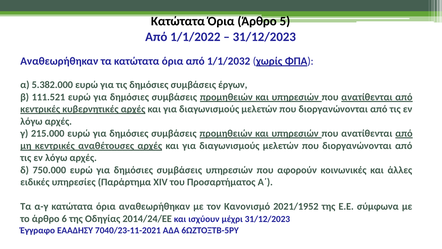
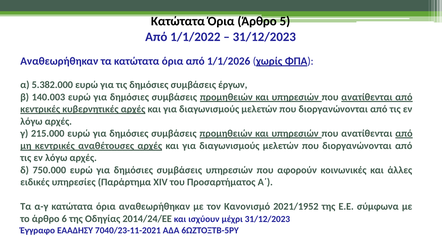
1/1/2032: 1/1/2032 -> 1/1/2026
111.521: 111.521 -> 140.003
